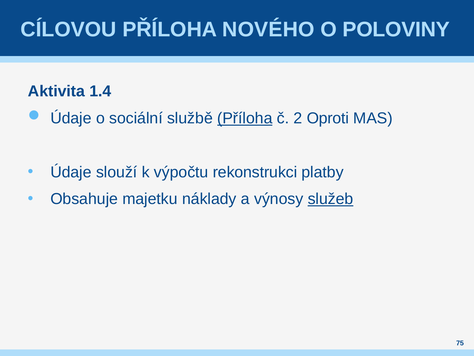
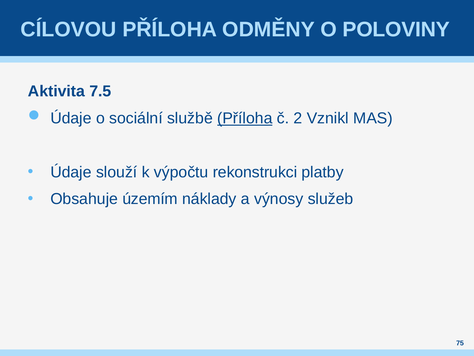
NOVÉHO: NOVÉHO -> ODMĚNY
1.4: 1.4 -> 7.5
Oproti: Oproti -> Vznikl
majetku: majetku -> územím
služeb underline: present -> none
